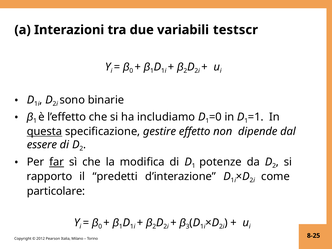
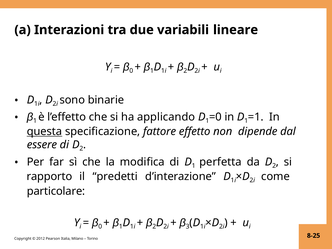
testscr: testscr -> lineare
includiamo: includiamo -> applicando
gestire: gestire -> fattore
far underline: present -> none
potenze: potenze -> perfetta
